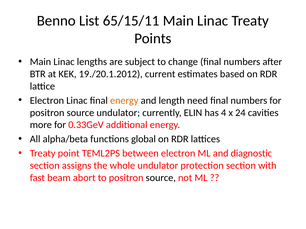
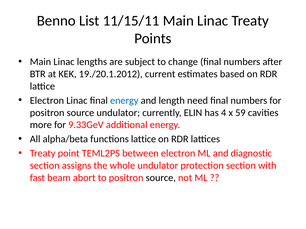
65/15/11: 65/15/11 -> 11/15/11
energy at (124, 101) colour: orange -> blue
24: 24 -> 59
0.33GeV: 0.33GeV -> 9.33GeV
functions global: global -> lattice
